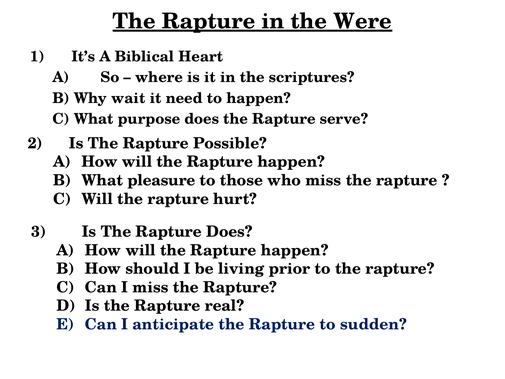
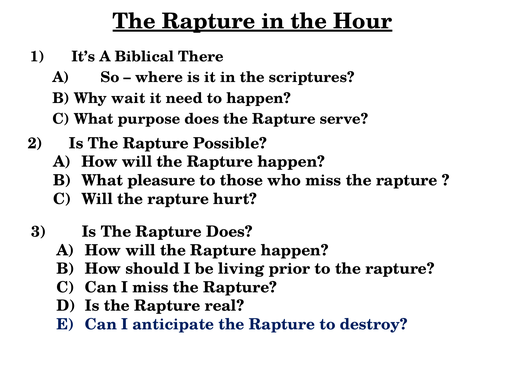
Were: Were -> Hour
Heart: Heart -> There
sudden: sudden -> destroy
